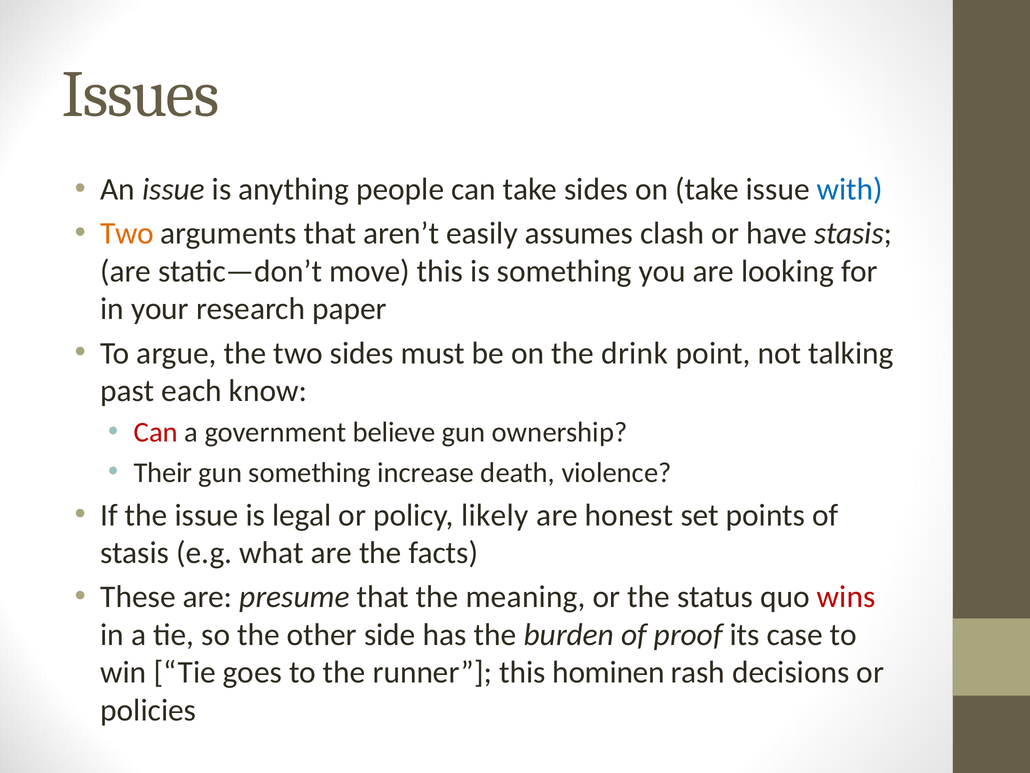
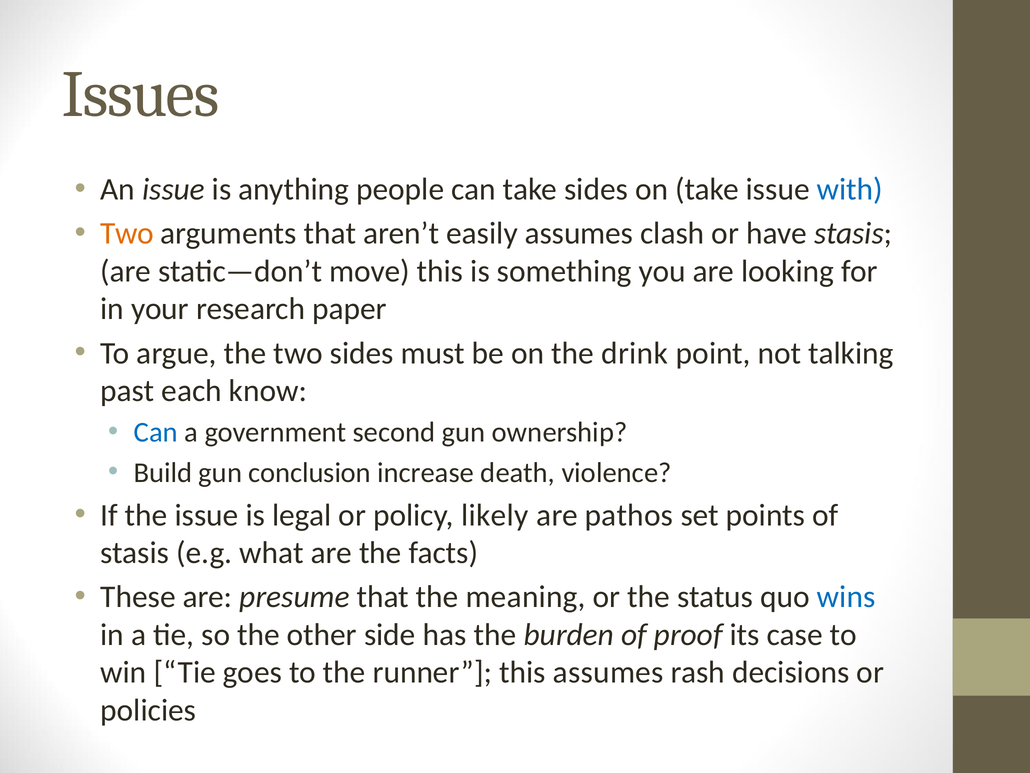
Can at (156, 432) colour: red -> blue
believe: believe -> second
Their: Their -> Build
gun something: something -> conclusion
honest: honest -> pathos
wins colour: red -> blue
this hominen: hominen -> assumes
